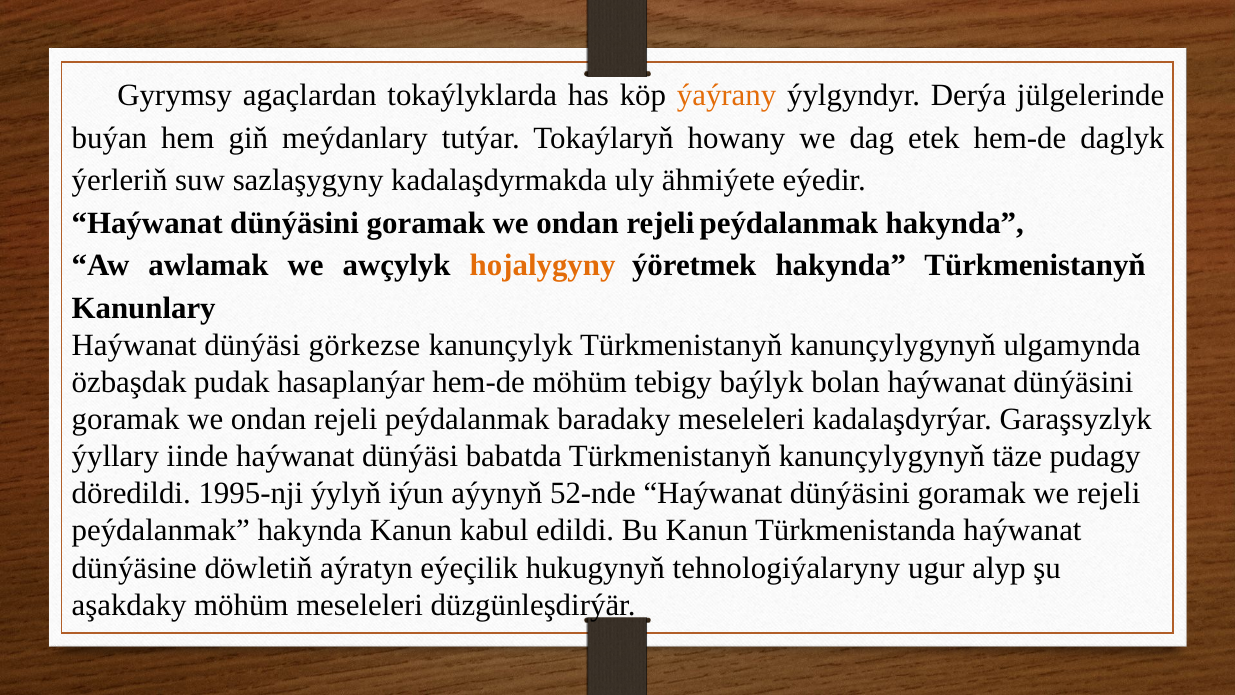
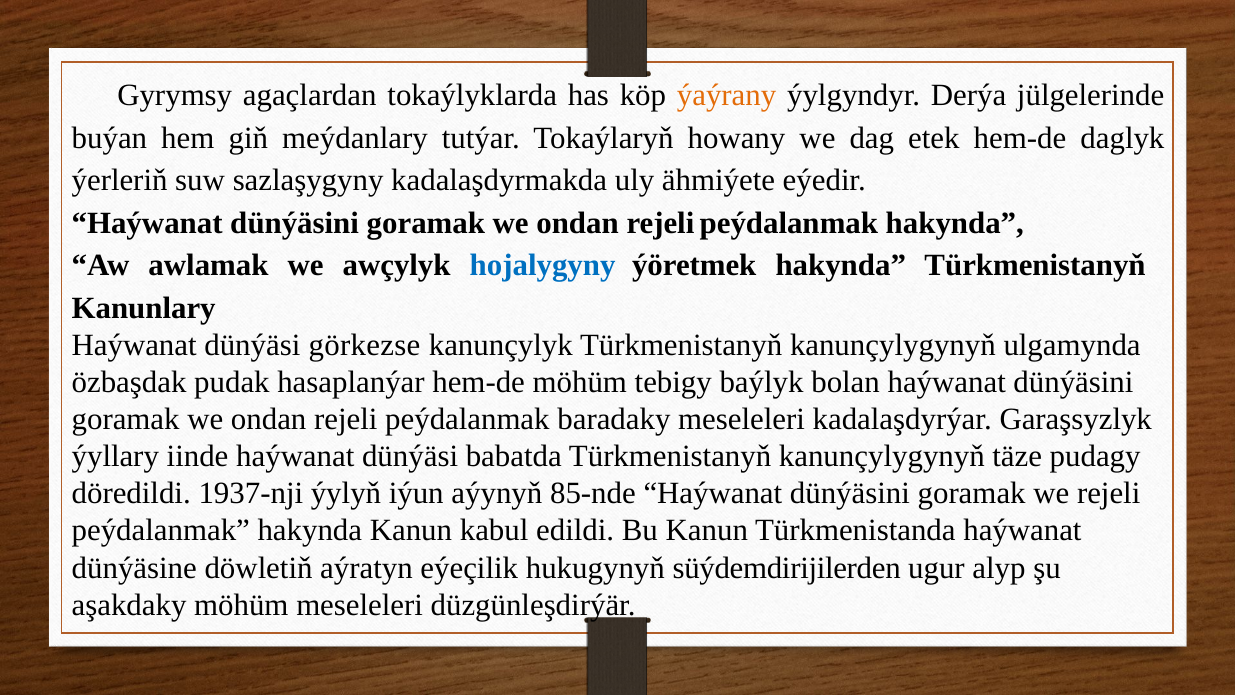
hojalygyny colour: orange -> blue
1995-nji: 1995-nji -> 1937-nji
52-nde: 52-nde -> 85-nde
tehnologiýalaryny: tehnologiýalaryny -> süýdemdirijilerden
